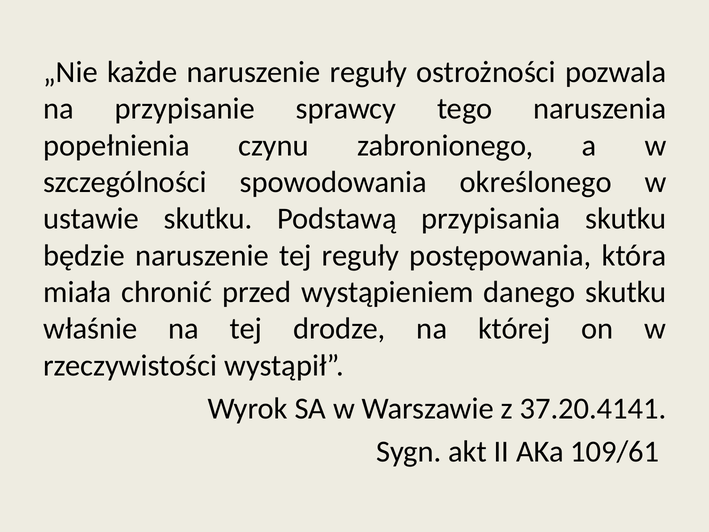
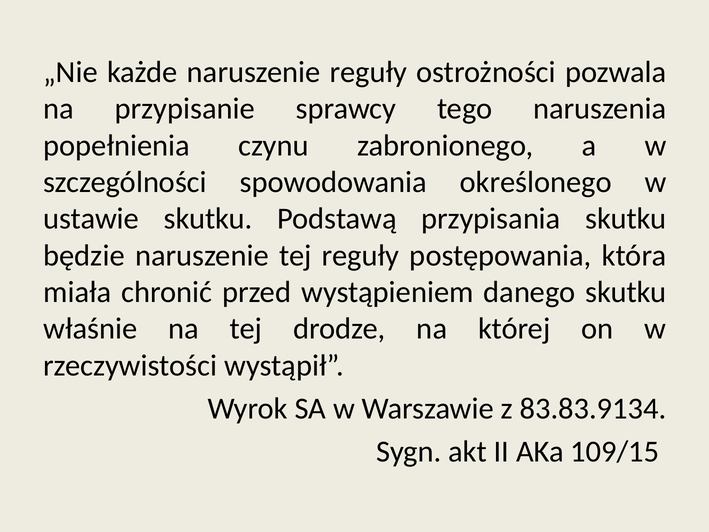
37.20.4141: 37.20.4141 -> 83.83.9134
109/61: 109/61 -> 109/15
